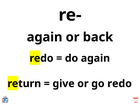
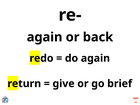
go redo: redo -> brief
